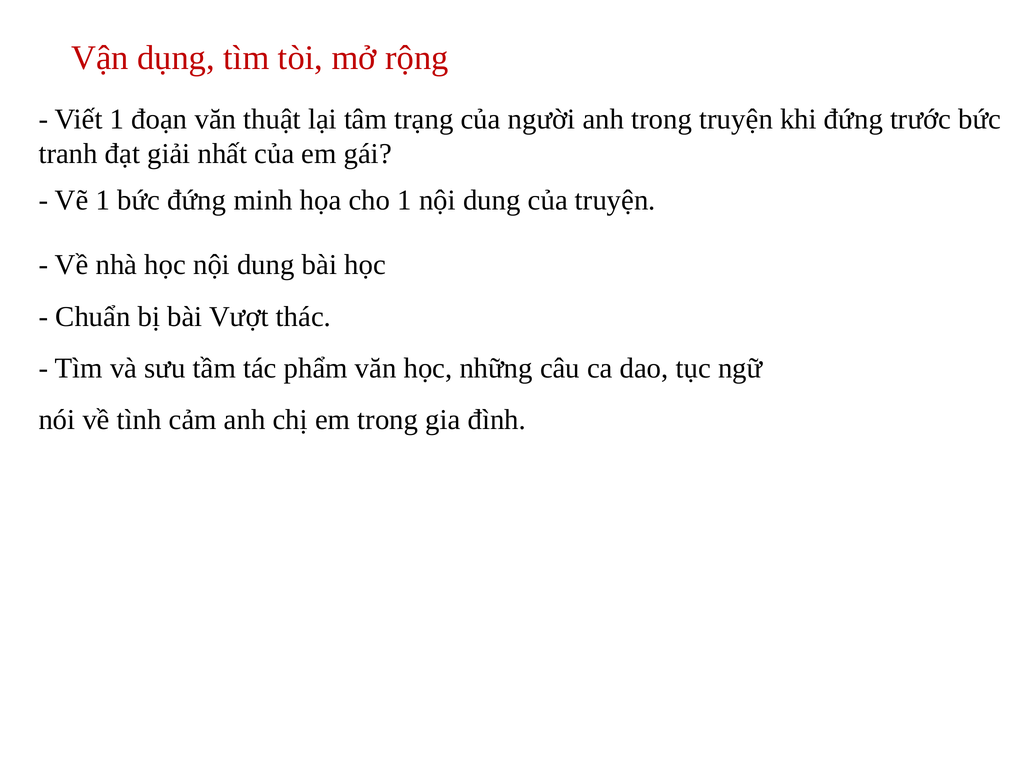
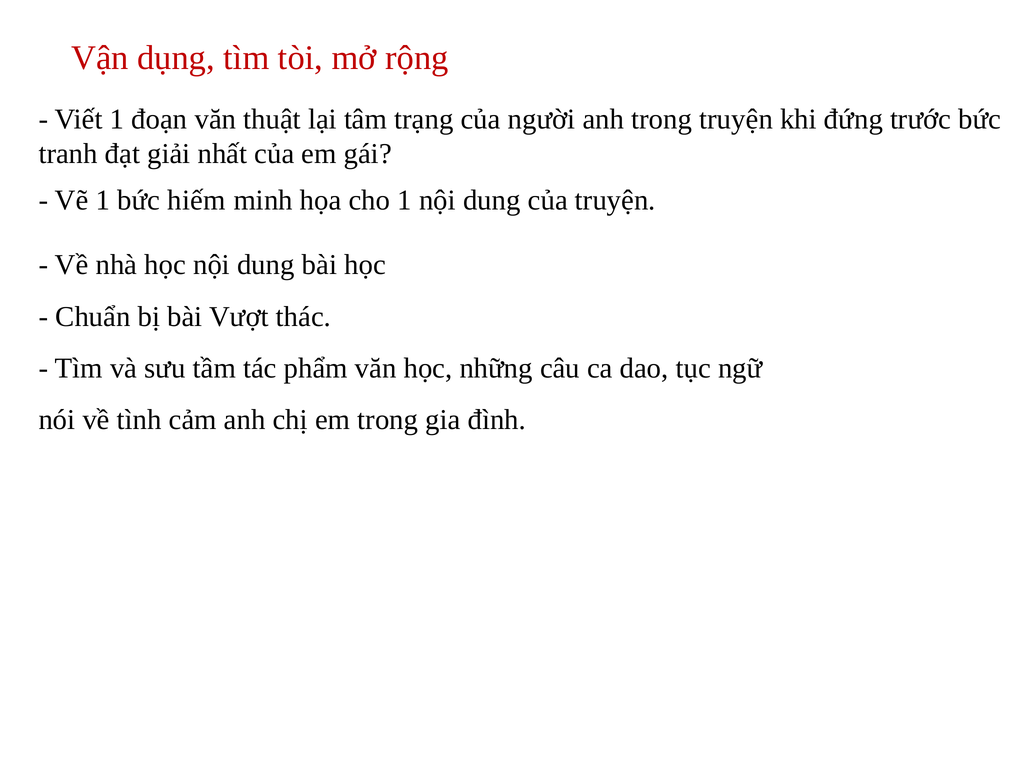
bức đứng: đứng -> hiếm
